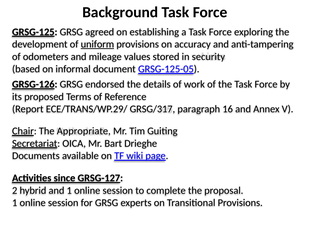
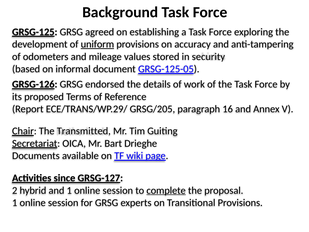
GRSG/317: GRSG/317 -> GRSG/205
Appropriate: Appropriate -> Transmitted
complete underline: none -> present
